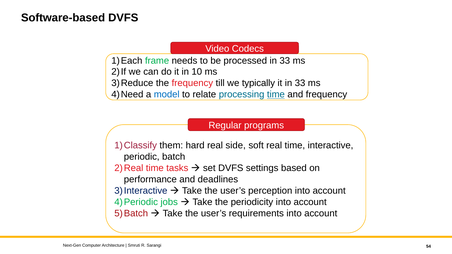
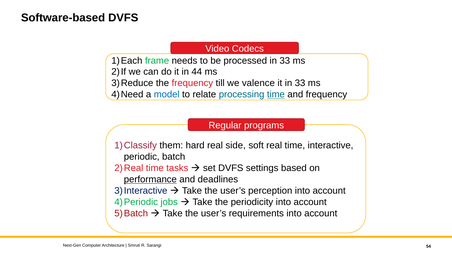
10: 10 -> 44
typically: typically -> valence
performance underline: none -> present
